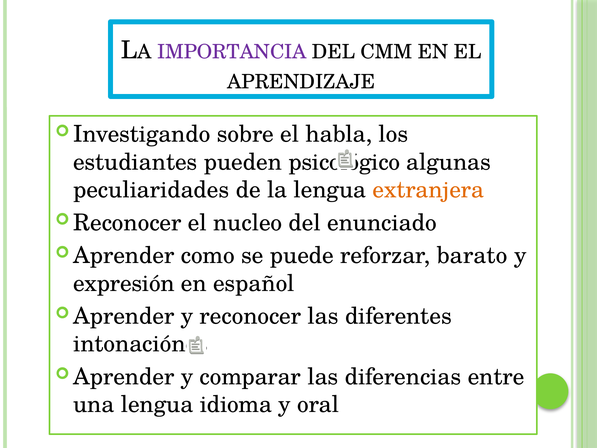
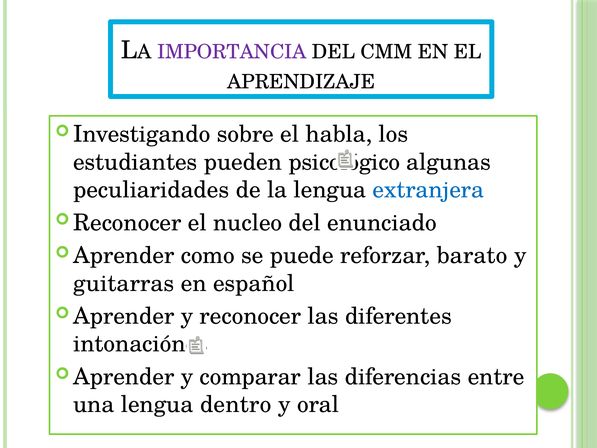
extranjera colour: orange -> blue
expresión: expresión -> guitarras
idioma: idioma -> dentro
